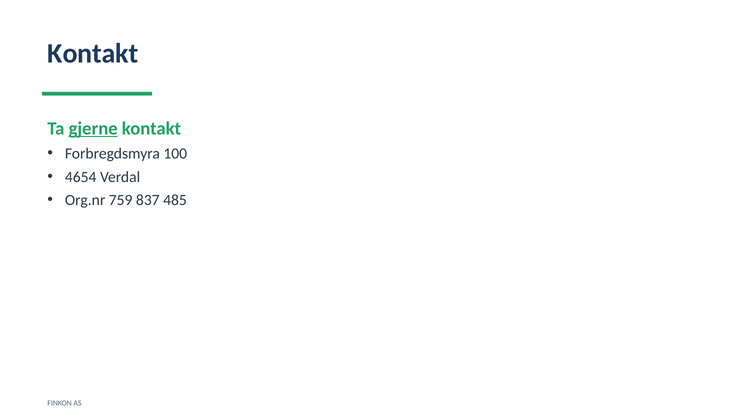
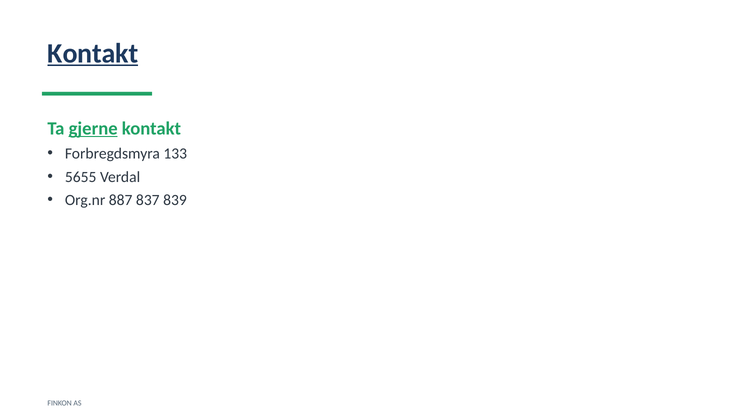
Kontakt at (93, 53) underline: none -> present
100: 100 -> 133
4654: 4654 -> 5655
759: 759 -> 887
485: 485 -> 839
